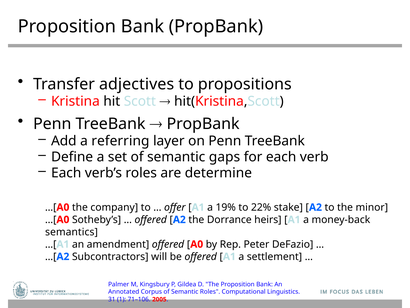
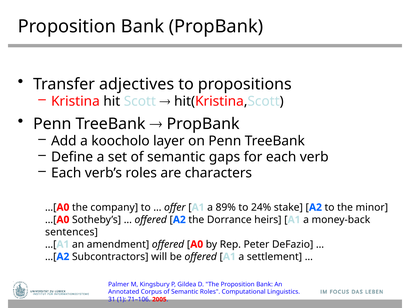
referring: referring -> koocholo
determine: determine -> characters
19%: 19% -> 89%
22%: 22% -> 24%
semantics: semantics -> sentences
